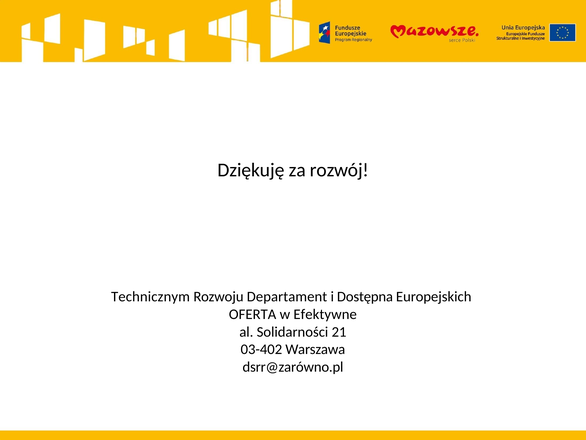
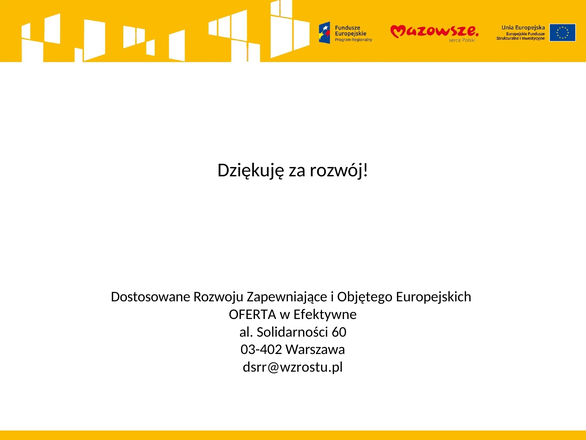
Technicznym: Technicznym -> Dostosowane
Departament: Departament -> Zapewniające
Dostępna: Dostępna -> Objętego
21: 21 -> 60
dsrr@zarówno.pl: dsrr@zarówno.pl -> dsrr@wzrostu.pl
